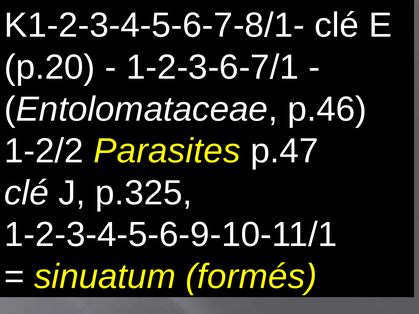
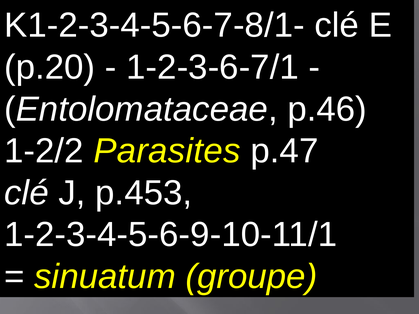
p.325: p.325 -> p.453
formés: formés -> groupe
